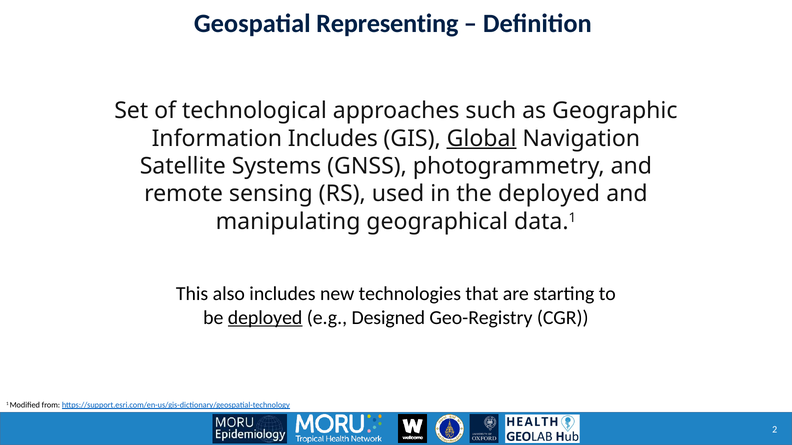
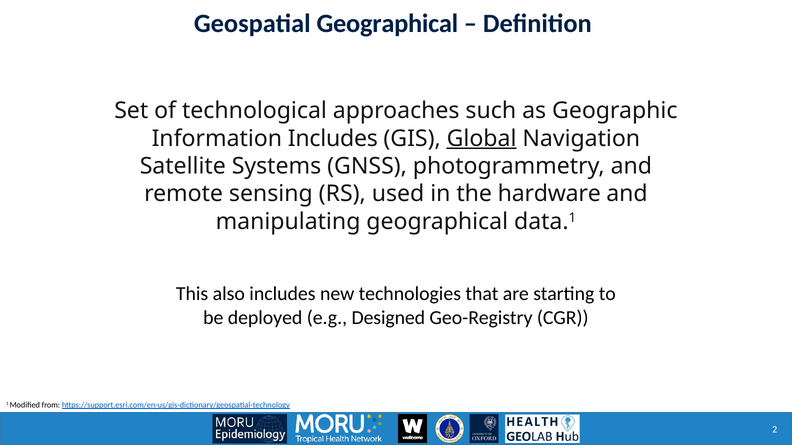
Geospatial Representing: Representing -> Geographical
the deployed: deployed -> hardware
deployed at (265, 318) underline: present -> none
